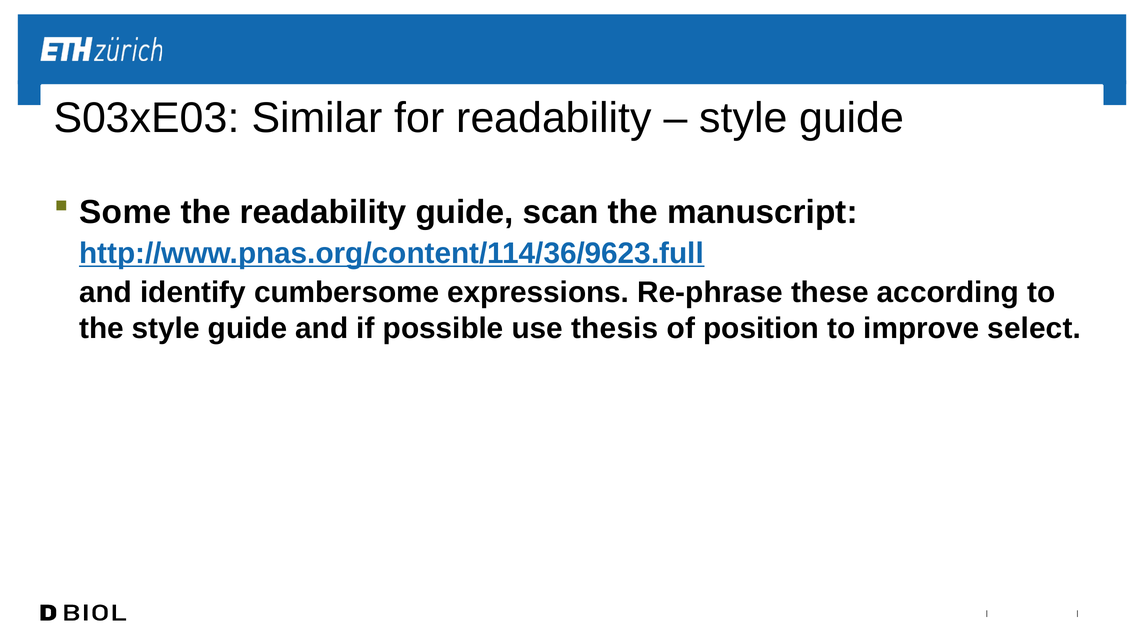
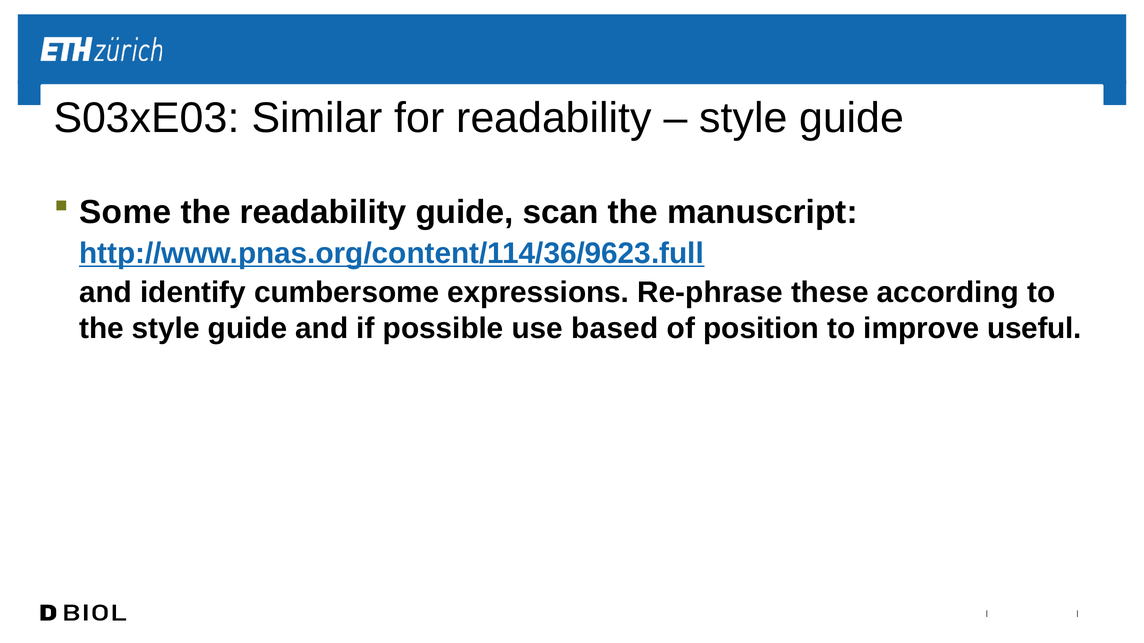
thesis: thesis -> based
select: select -> useful
